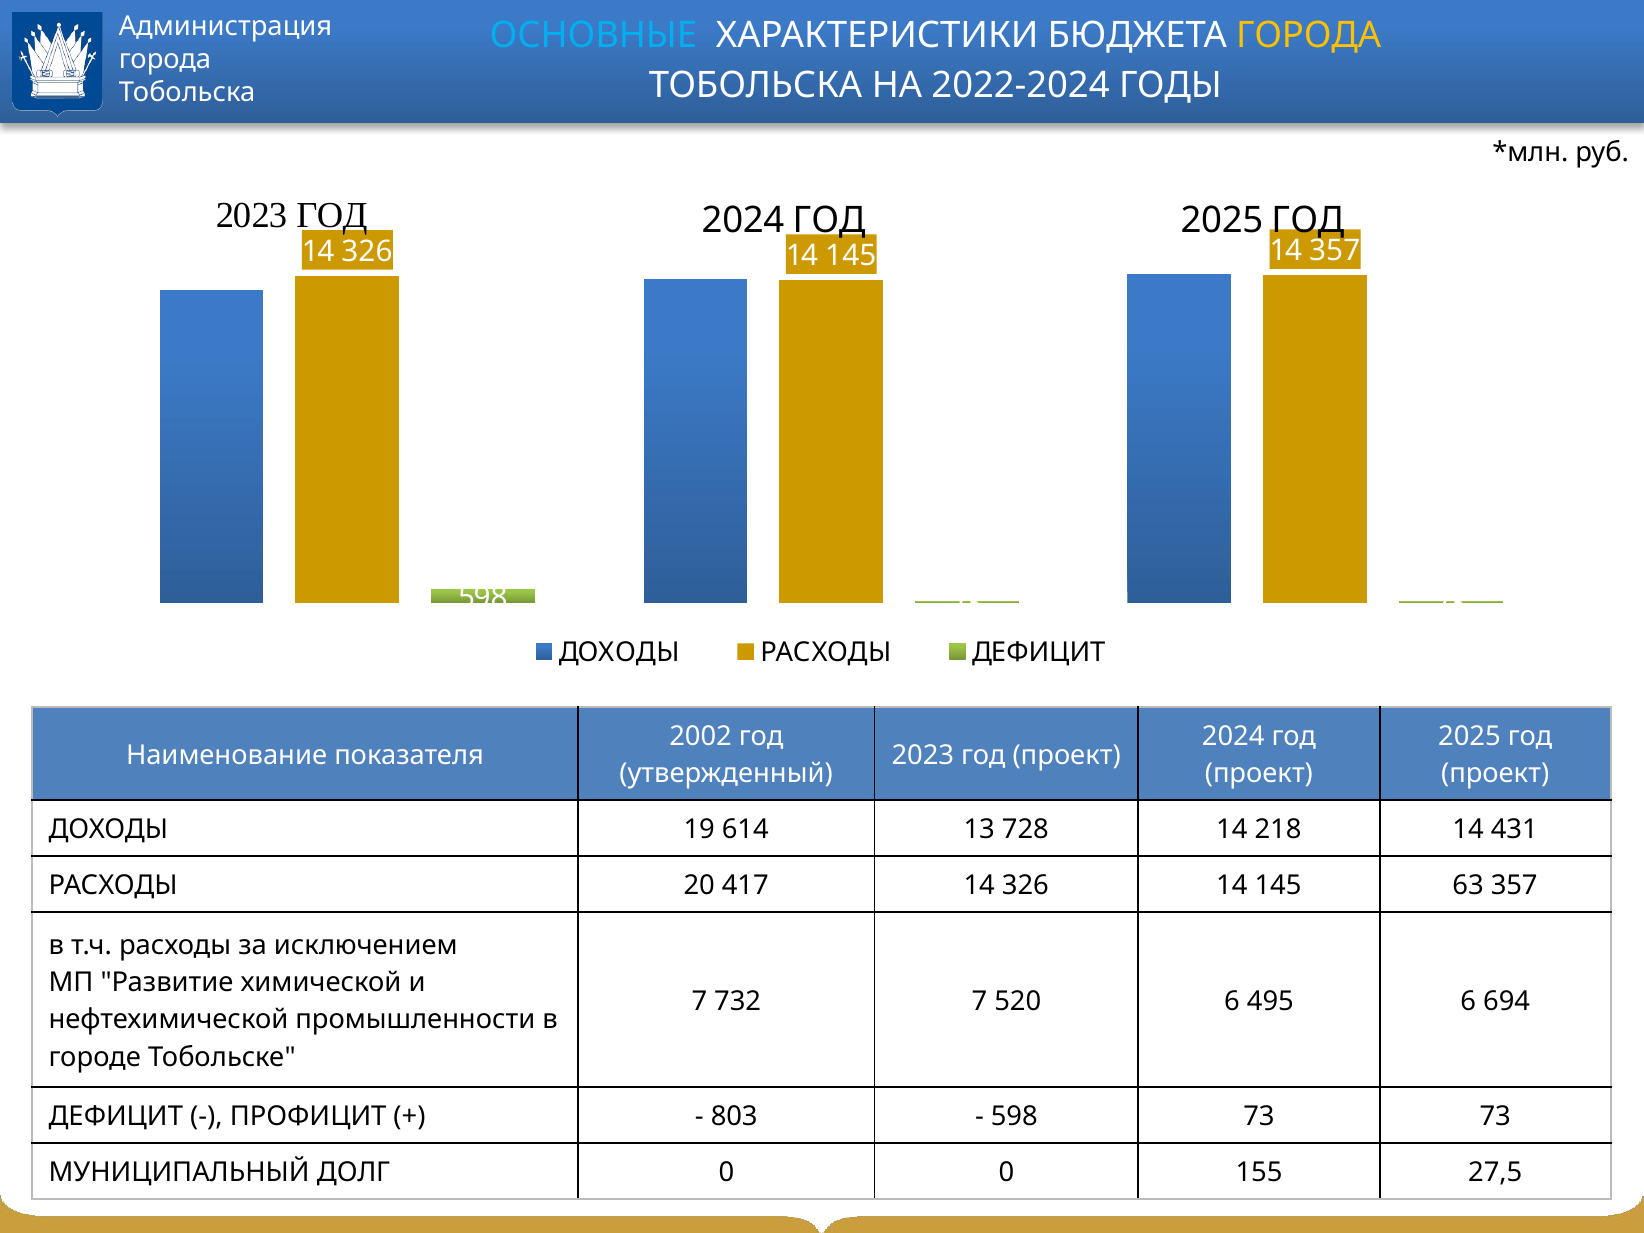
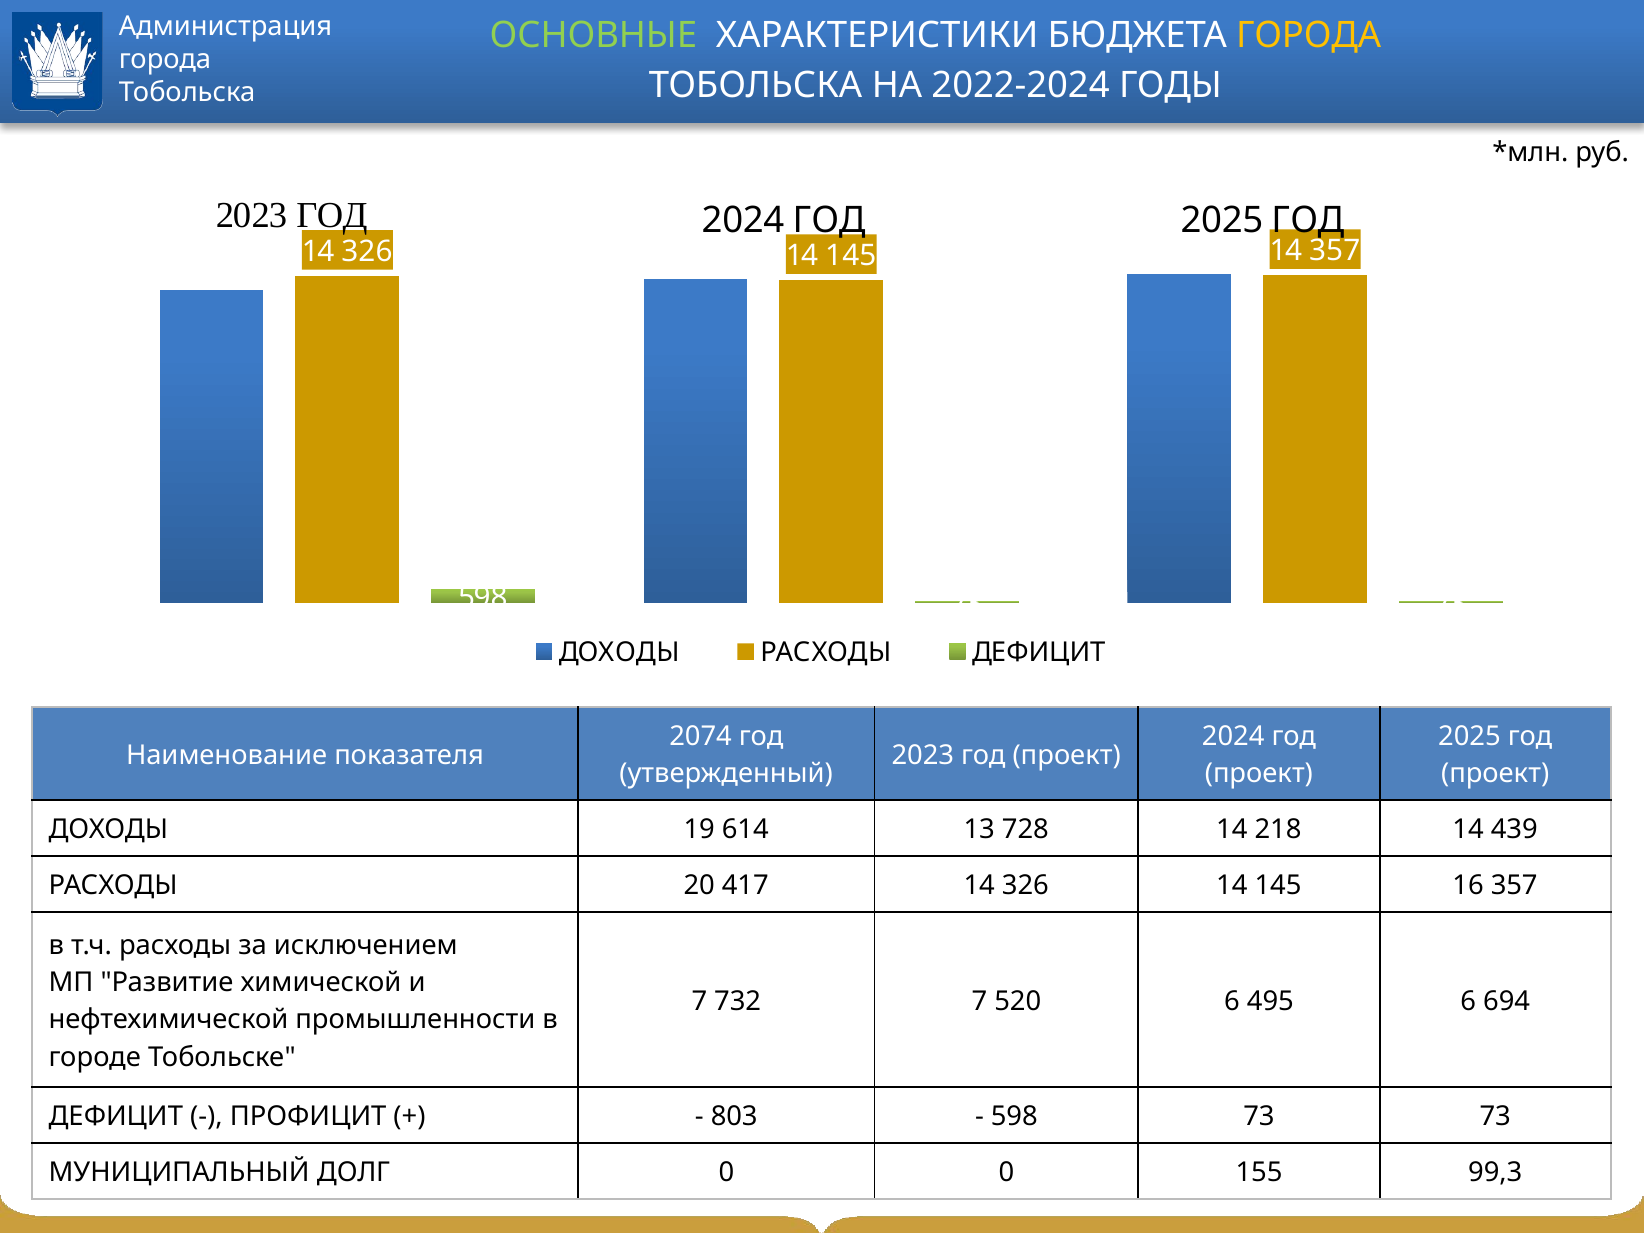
ОСНОВНЫЕ colour: light blue -> light green
2002: 2002 -> 2074
431: 431 -> 439
63: 63 -> 16
27,5: 27,5 -> 99,3
